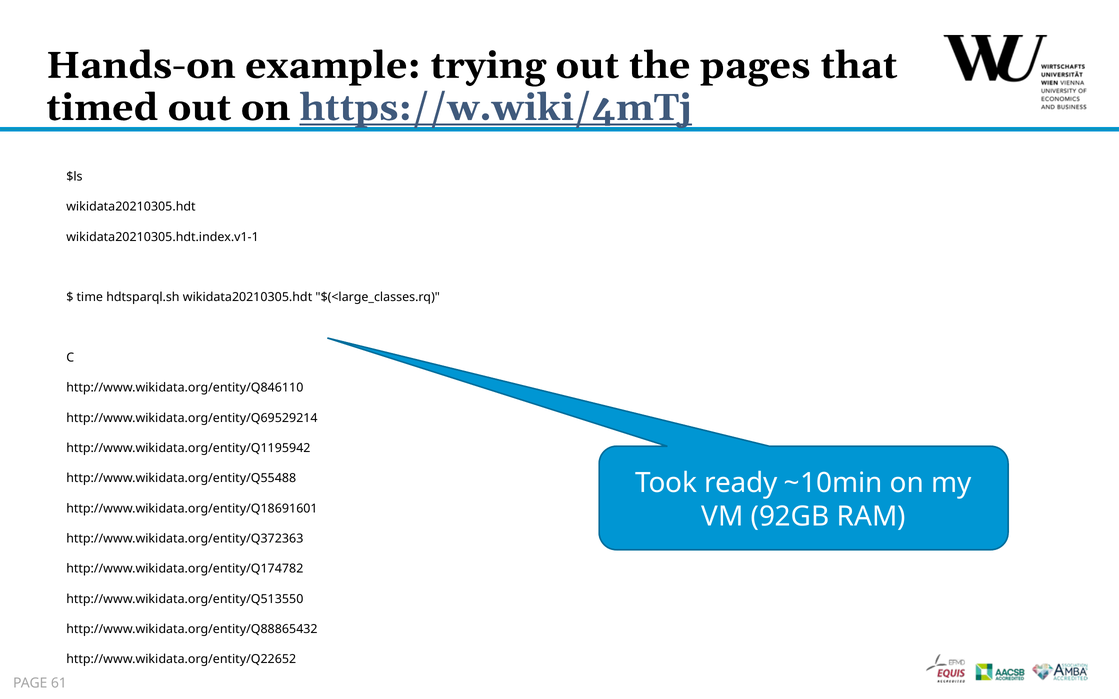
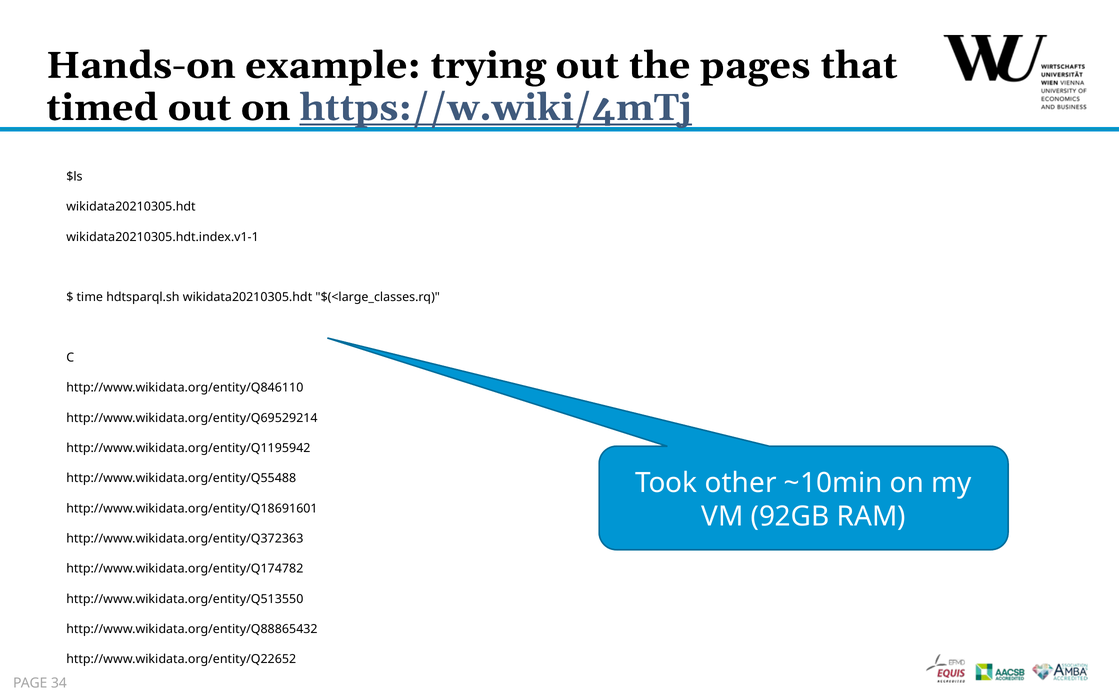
ready: ready -> other
61: 61 -> 34
